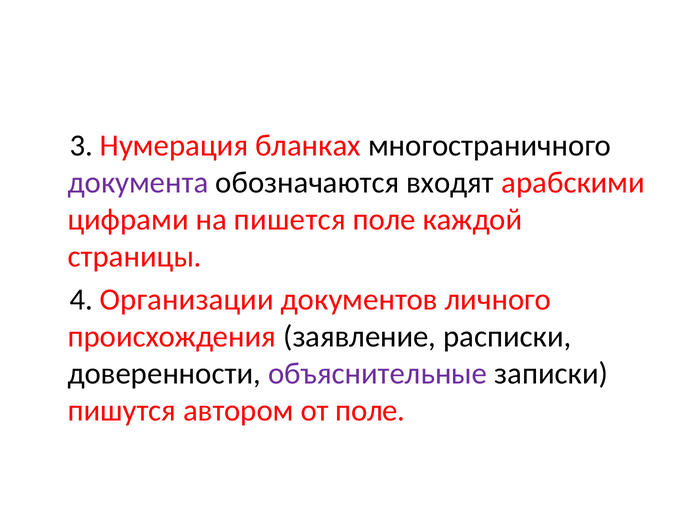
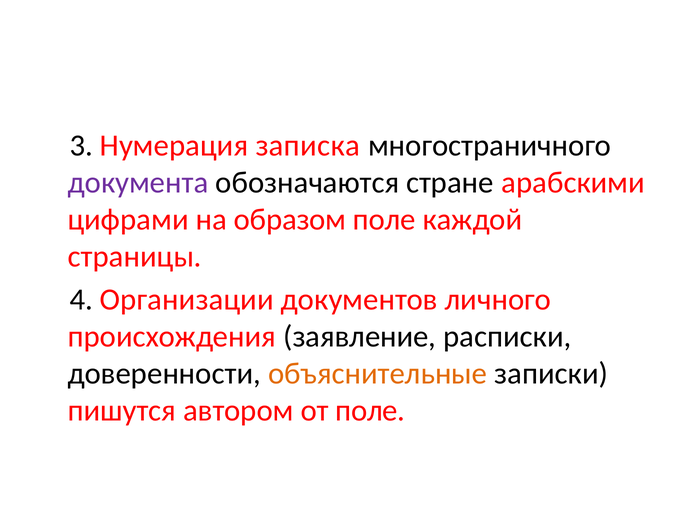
бланках: бланках -> записка
входят: входят -> стране
пишется: пишется -> образом
объяснительные colour: purple -> orange
